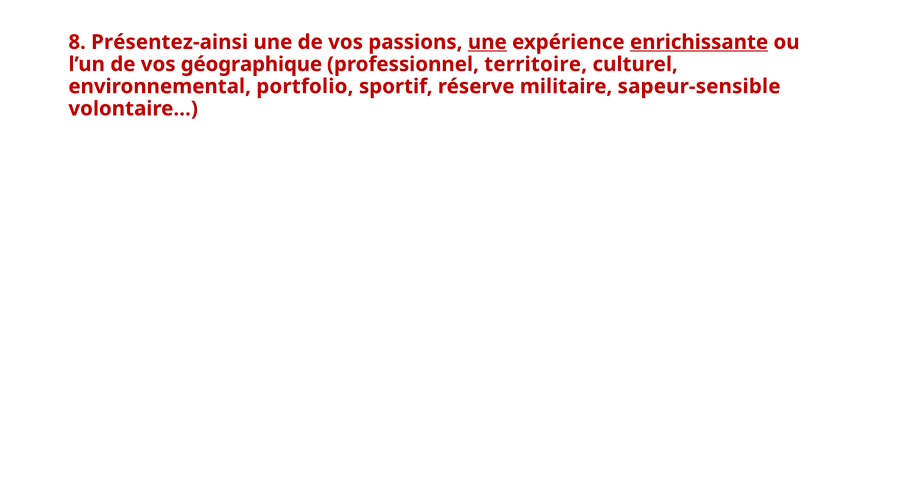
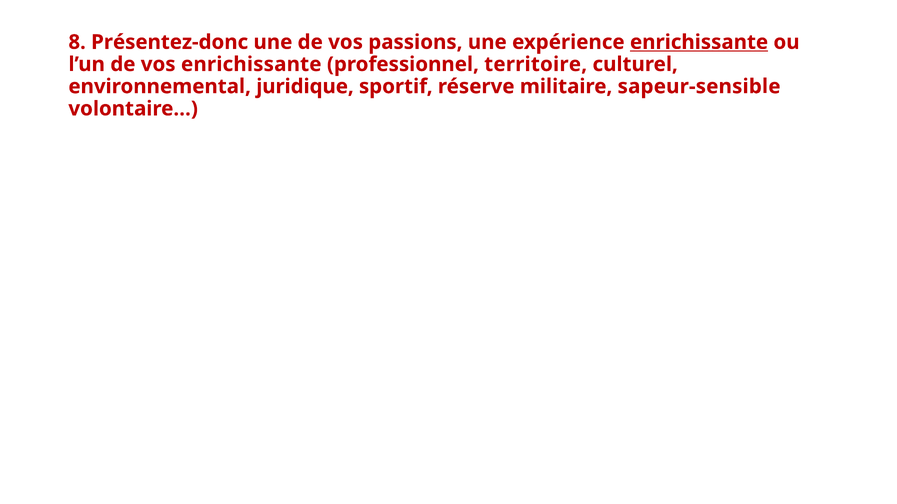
Présentez-ainsi: Présentez-ainsi -> Présentez-donc
une at (487, 42) underline: present -> none
vos géographique: géographique -> enrichissante
portfolio: portfolio -> juridique
